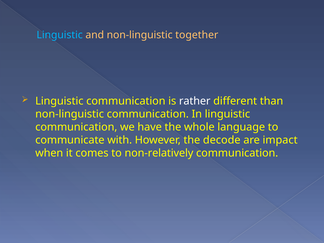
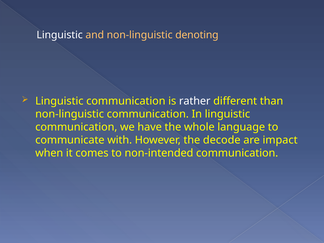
Linguistic at (60, 35) colour: light blue -> white
together: together -> denoting
non-relatively: non-relatively -> non-intended
